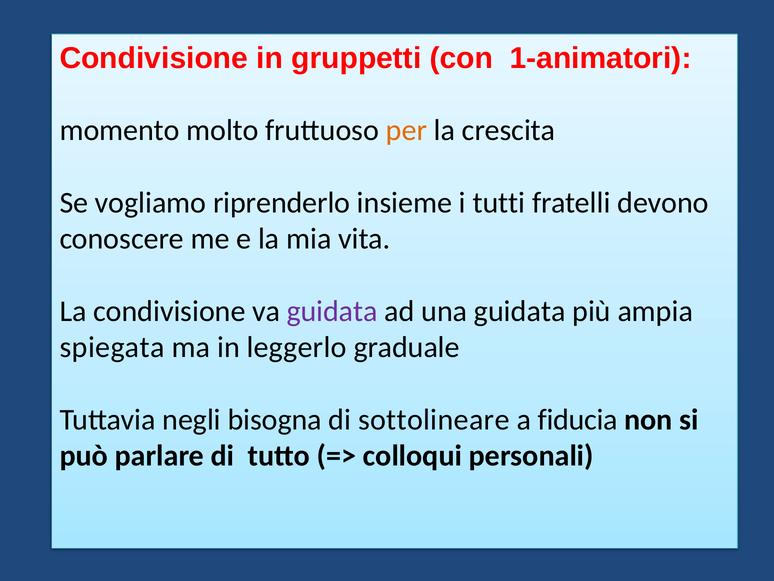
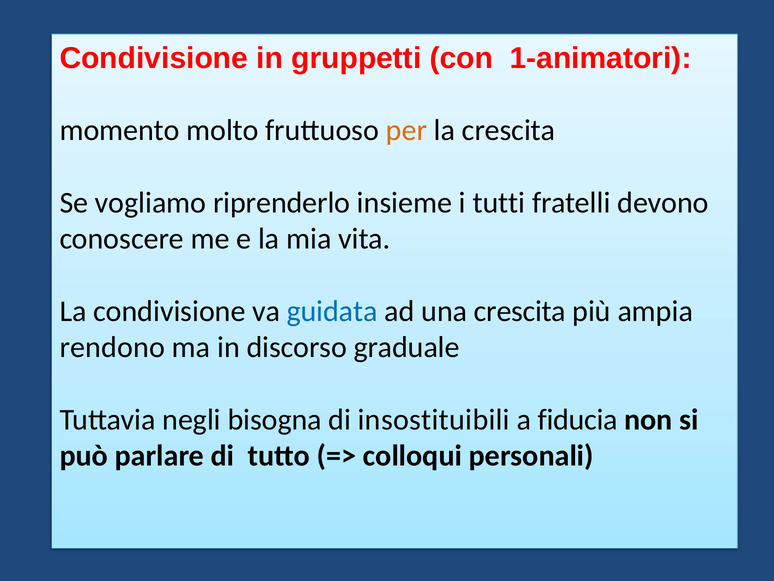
guidata at (332, 311) colour: purple -> blue
una guidata: guidata -> crescita
spiegata: spiegata -> rendono
leggerlo: leggerlo -> discorso
sottolineare: sottolineare -> insostituibili
